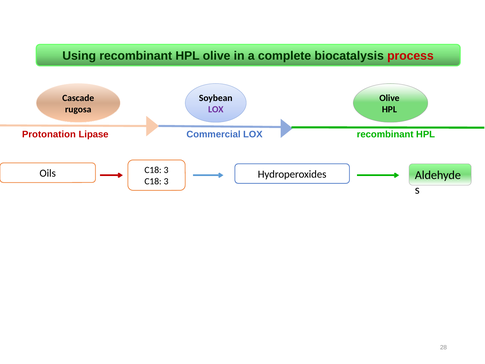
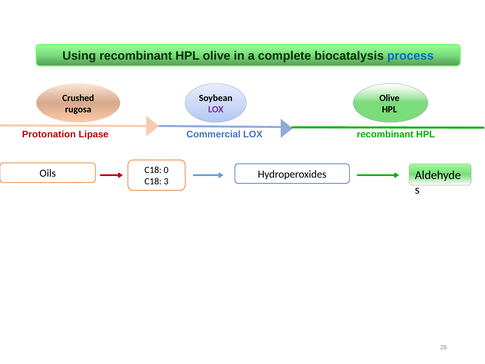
process colour: red -> blue
Cascade: Cascade -> Crushed
3 at (166, 170): 3 -> 0
